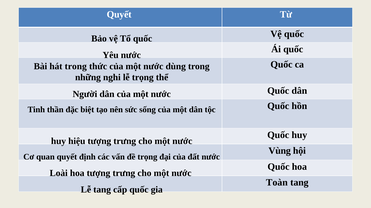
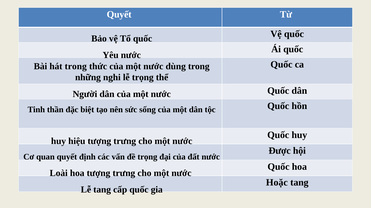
Vùng: Vùng -> Được
Toàn: Toàn -> Hoặc
